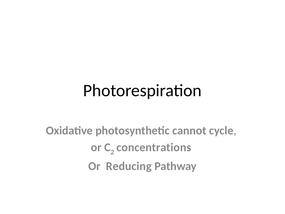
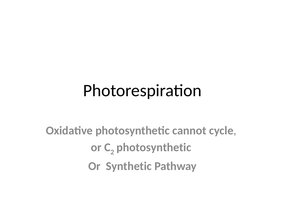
concentrations at (154, 147): concentrations -> photosynthetic
Reducing: Reducing -> Synthetic
